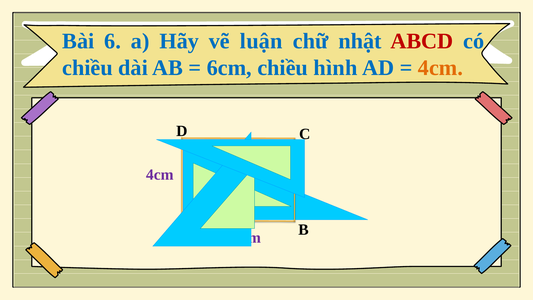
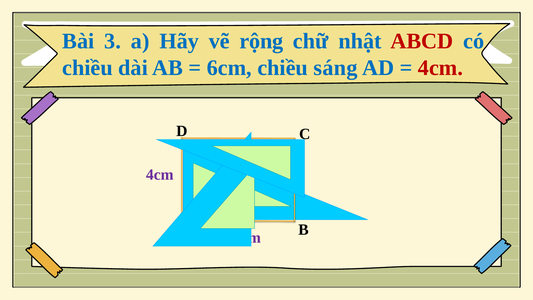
6: 6 -> 3
luận: luận -> rộng
hình: hình -> sáng
4cm at (440, 68) colour: orange -> red
